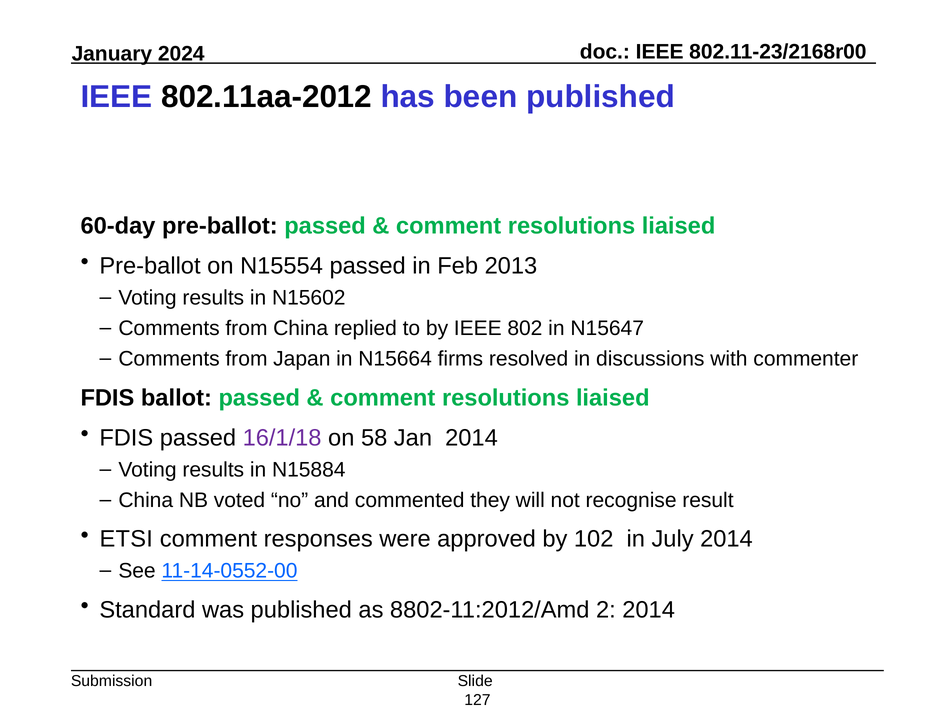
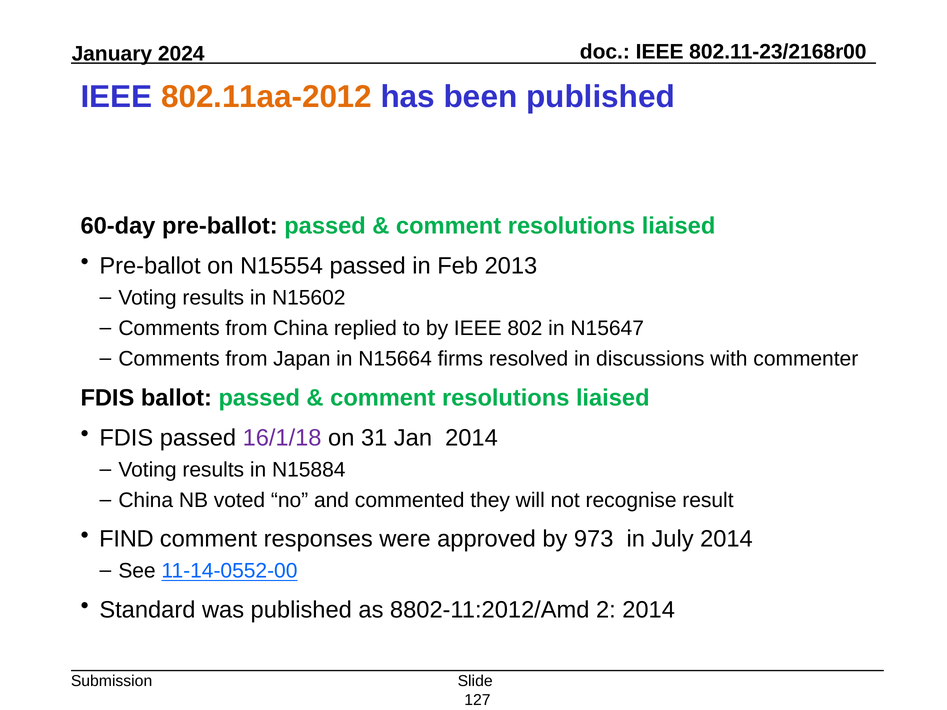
802.11aa-2012 colour: black -> orange
58: 58 -> 31
ETSI: ETSI -> FIND
102: 102 -> 973
